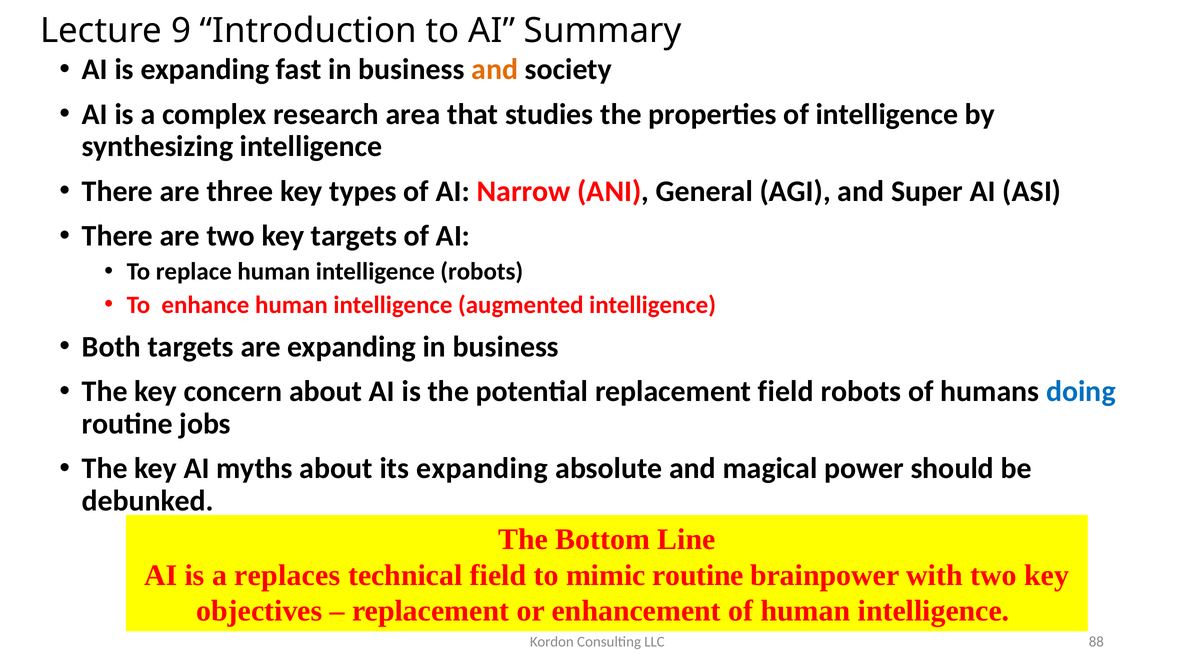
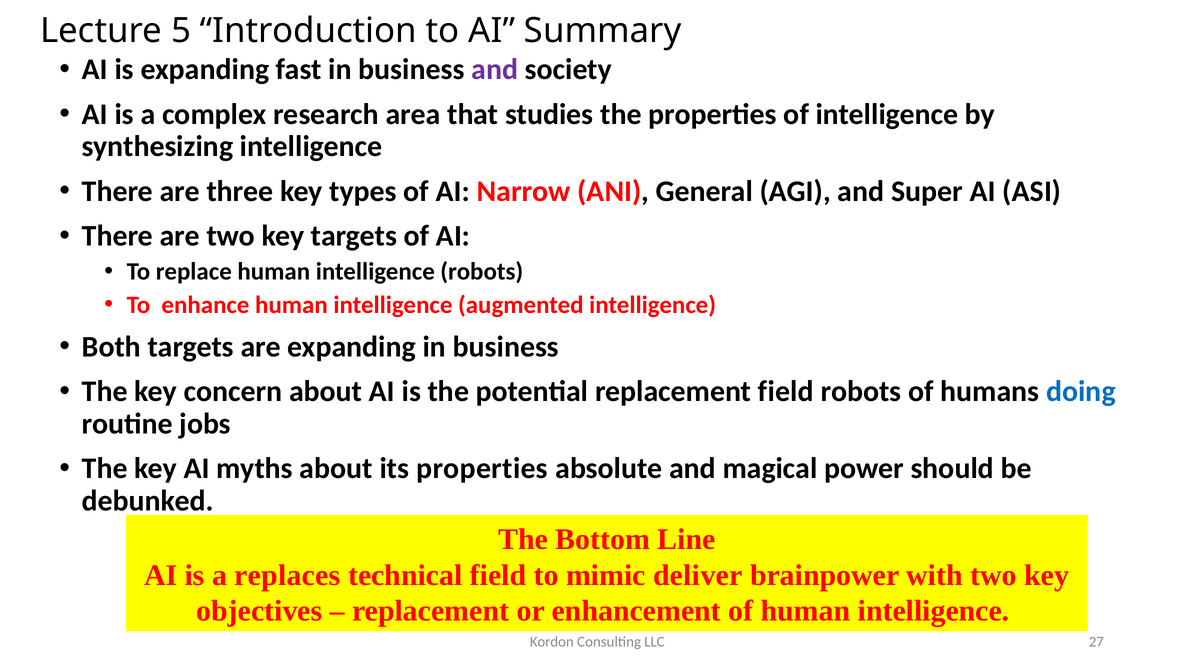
9: 9 -> 5
and at (495, 70) colour: orange -> purple
its expanding: expanding -> properties
mimic routine: routine -> deliver
88: 88 -> 27
